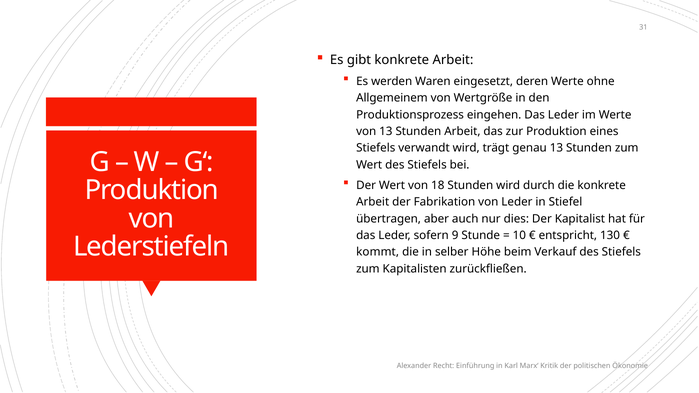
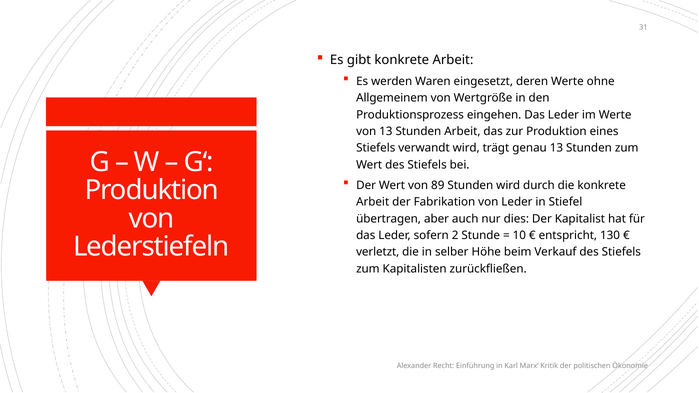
18: 18 -> 89
9: 9 -> 2
kommt: kommt -> verletzt
